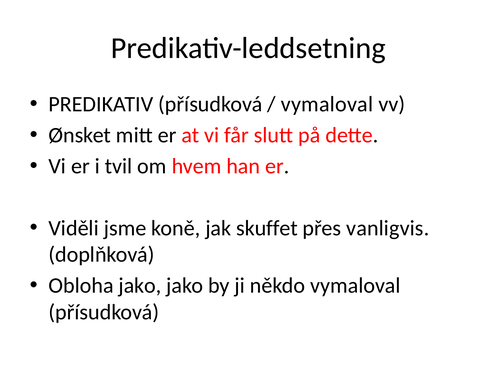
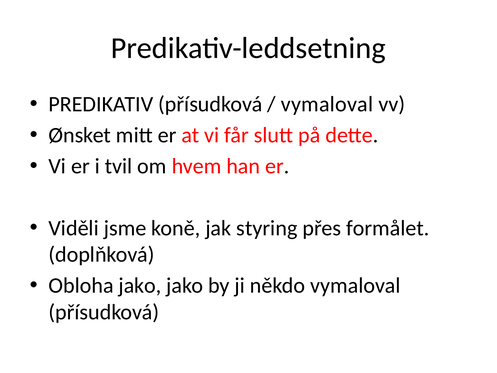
skuffet: skuffet -> styring
vanligvis: vanligvis -> formålet
